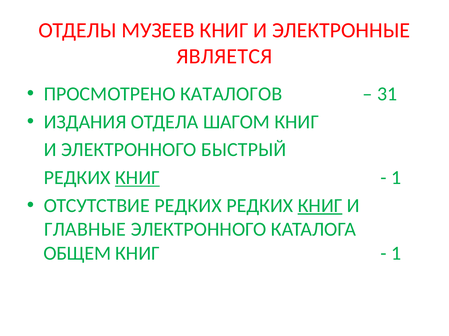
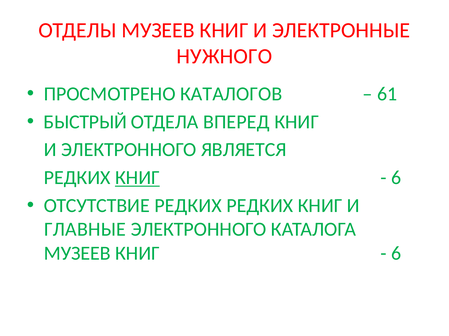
ЯВЛЯЕТСЯ: ЯВЛЯЕТСЯ -> НУЖНОГО
31: 31 -> 61
ИЗДАНИЯ: ИЗДАНИЯ -> БЫСТРЫЙ
ШАГОМ: ШАГОМ -> ВПЕРЕД
БЫСТРЫЙ: БЫСТРЫЙ -> ЯВЛЯЕТСЯ
1 at (396, 178): 1 -> 6
КНИГ at (320, 206) underline: present -> none
ОБЩЕМ at (77, 254): ОБЩЕМ -> МУЗЕЕВ
1 at (396, 254): 1 -> 6
